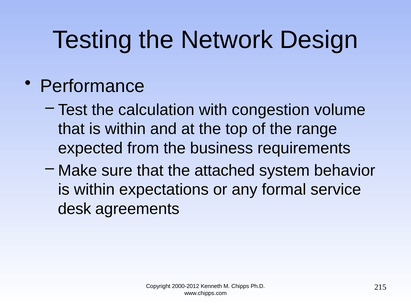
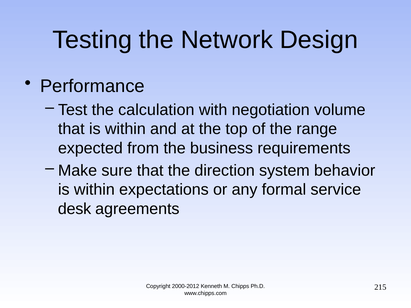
congestion: congestion -> negotiation
attached: attached -> direction
